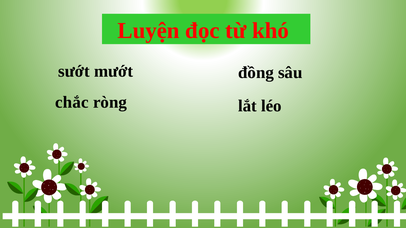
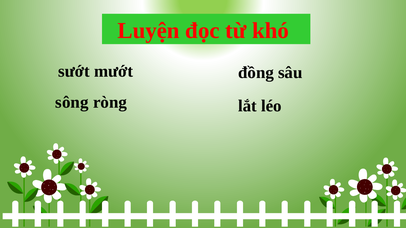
chắc: chắc -> sông
